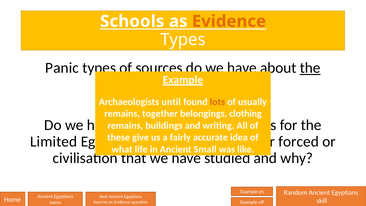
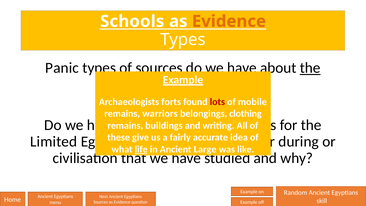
until: until -> forts
lots colour: orange -> red
usually: usually -> mobile
together: together -> warriors
forced: forced -> during
life underline: none -> present
Small: Small -> Large
